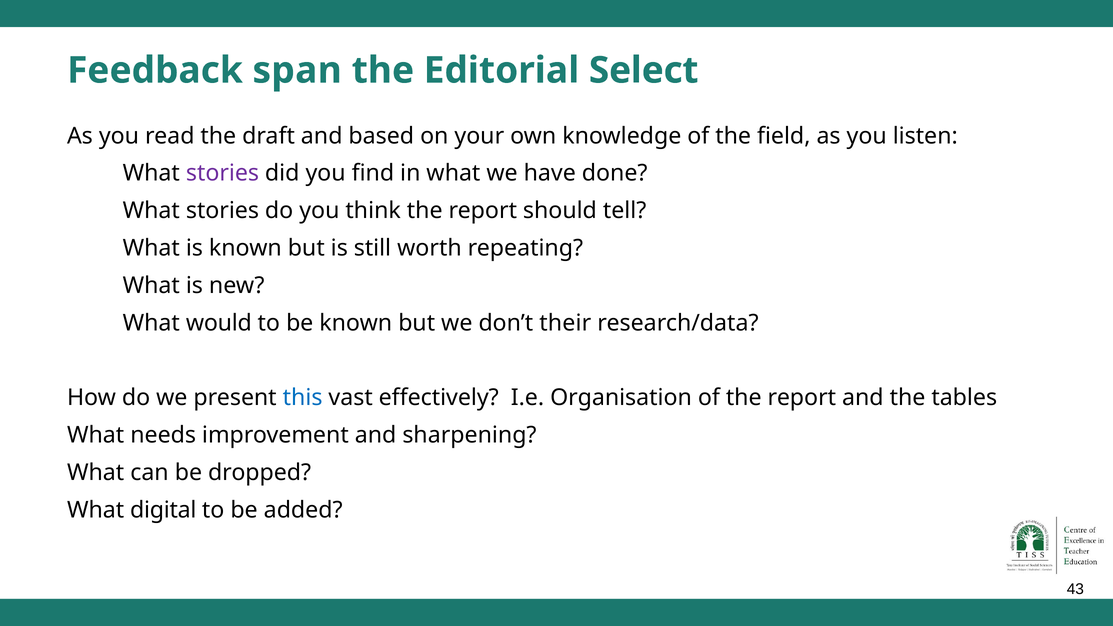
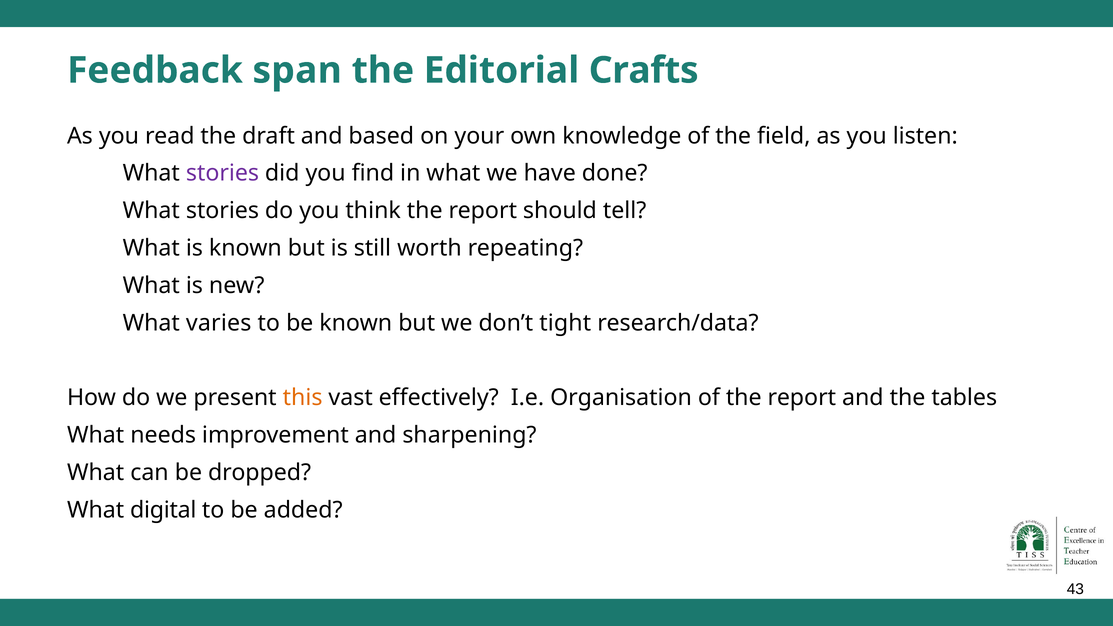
Select: Select -> Crafts
would: would -> varies
their: their -> tight
this colour: blue -> orange
